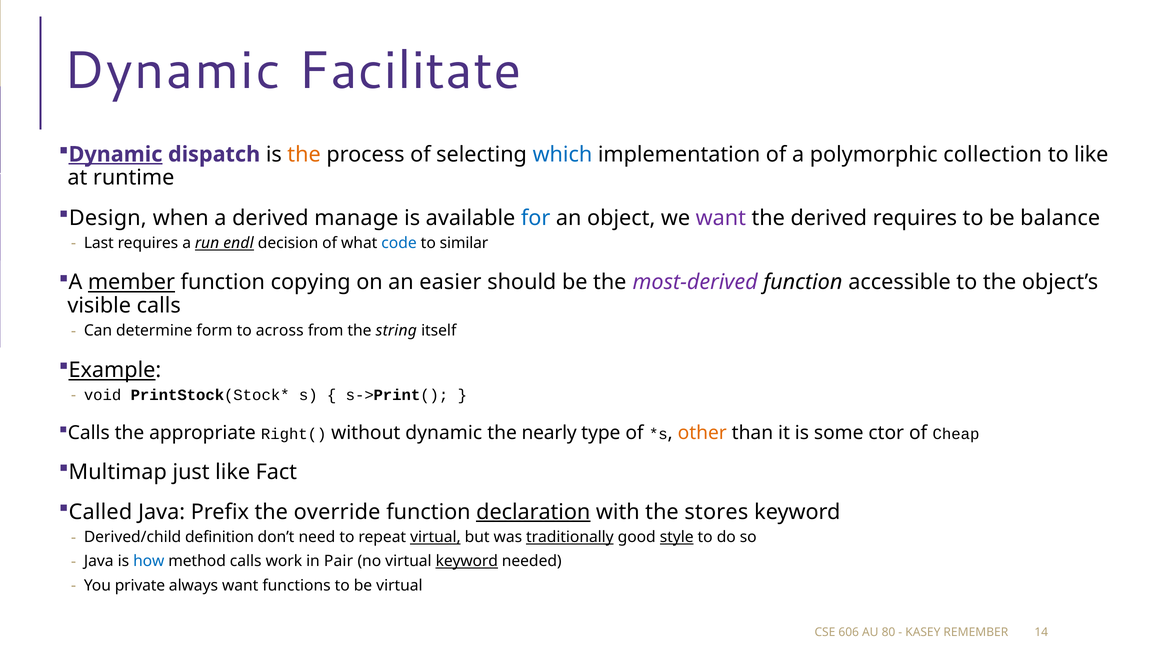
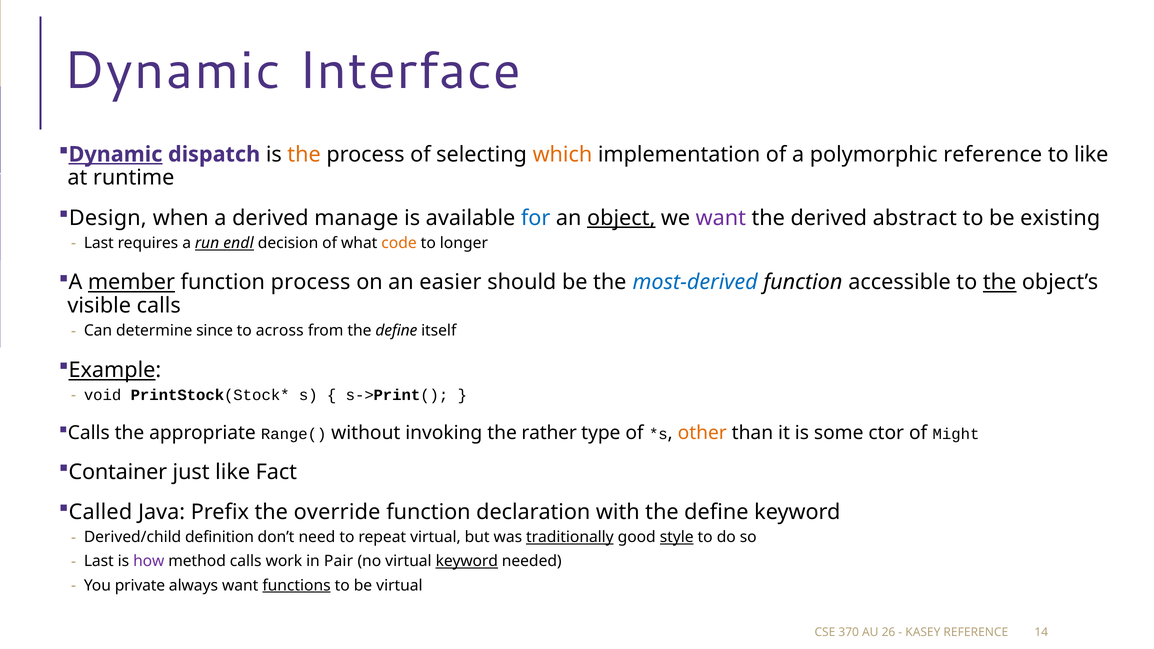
Facilitate: Facilitate -> Interface
which colour: blue -> orange
polymorphic collection: collection -> reference
object underline: none -> present
derived requires: requires -> abstract
balance: balance -> existing
code colour: blue -> orange
similar: similar -> longer
function copying: copying -> process
most-derived colour: purple -> blue
the at (1000, 282) underline: none -> present
form: form -> since
from the string: string -> define
Right(: Right( -> Range(
without dynamic: dynamic -> invoking
nearly: nearly -> rather
Cheap: Cheap -> Might
Multimap: Multimap -> Container
declaration underline: present -> none
with the stores: stores -> define
virtual at (435, 537) underline: present -> none
Java at (99, 561): Java -> Last
how colour: blue -> purple
functions underline: none -> present
606: 606 -> 370
80: 80 -> 26
KASEY REMEMBER: REMEMBER -> REFERENCE
